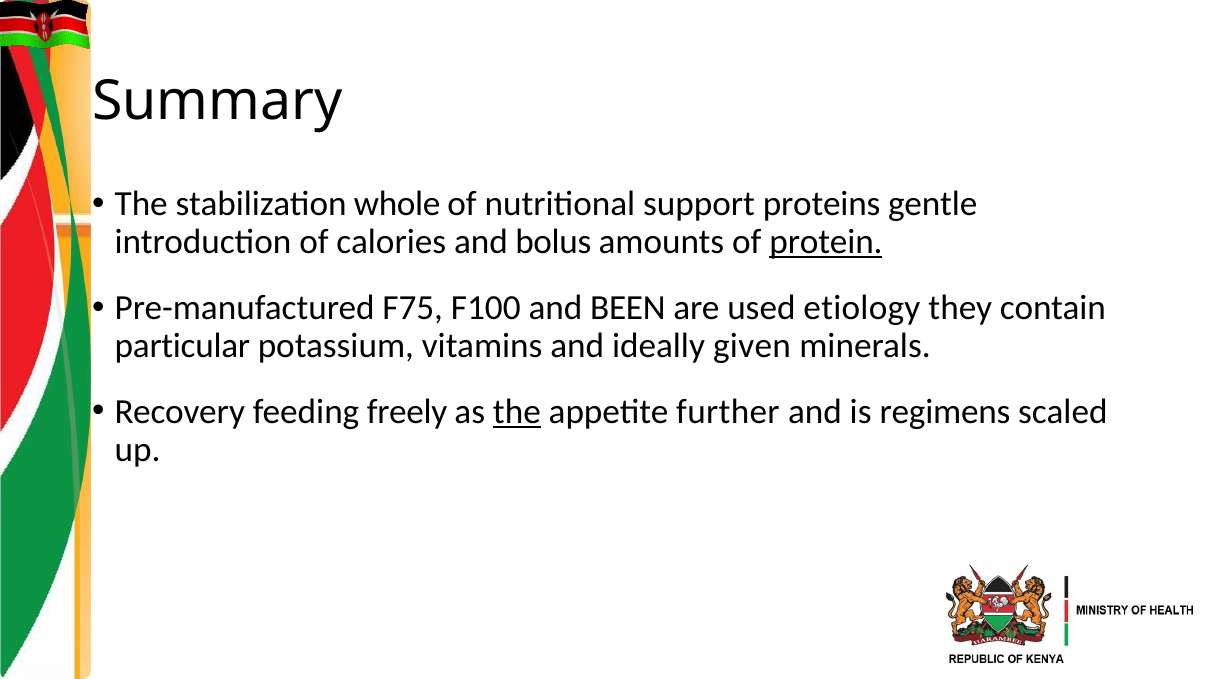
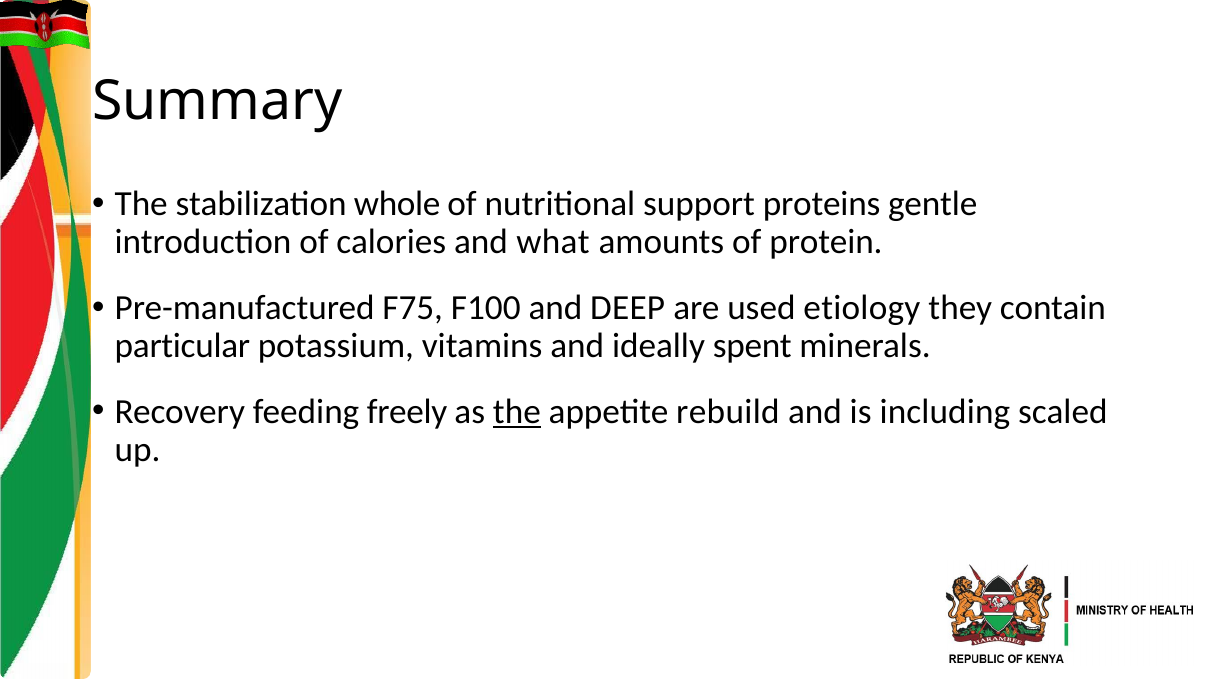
bolus: bolus -> what
protein underline: present -> none
BEEN: BEEN -> DEEP
given: given -> spent
further: further -> rebuild
regimens: regimens -> including
